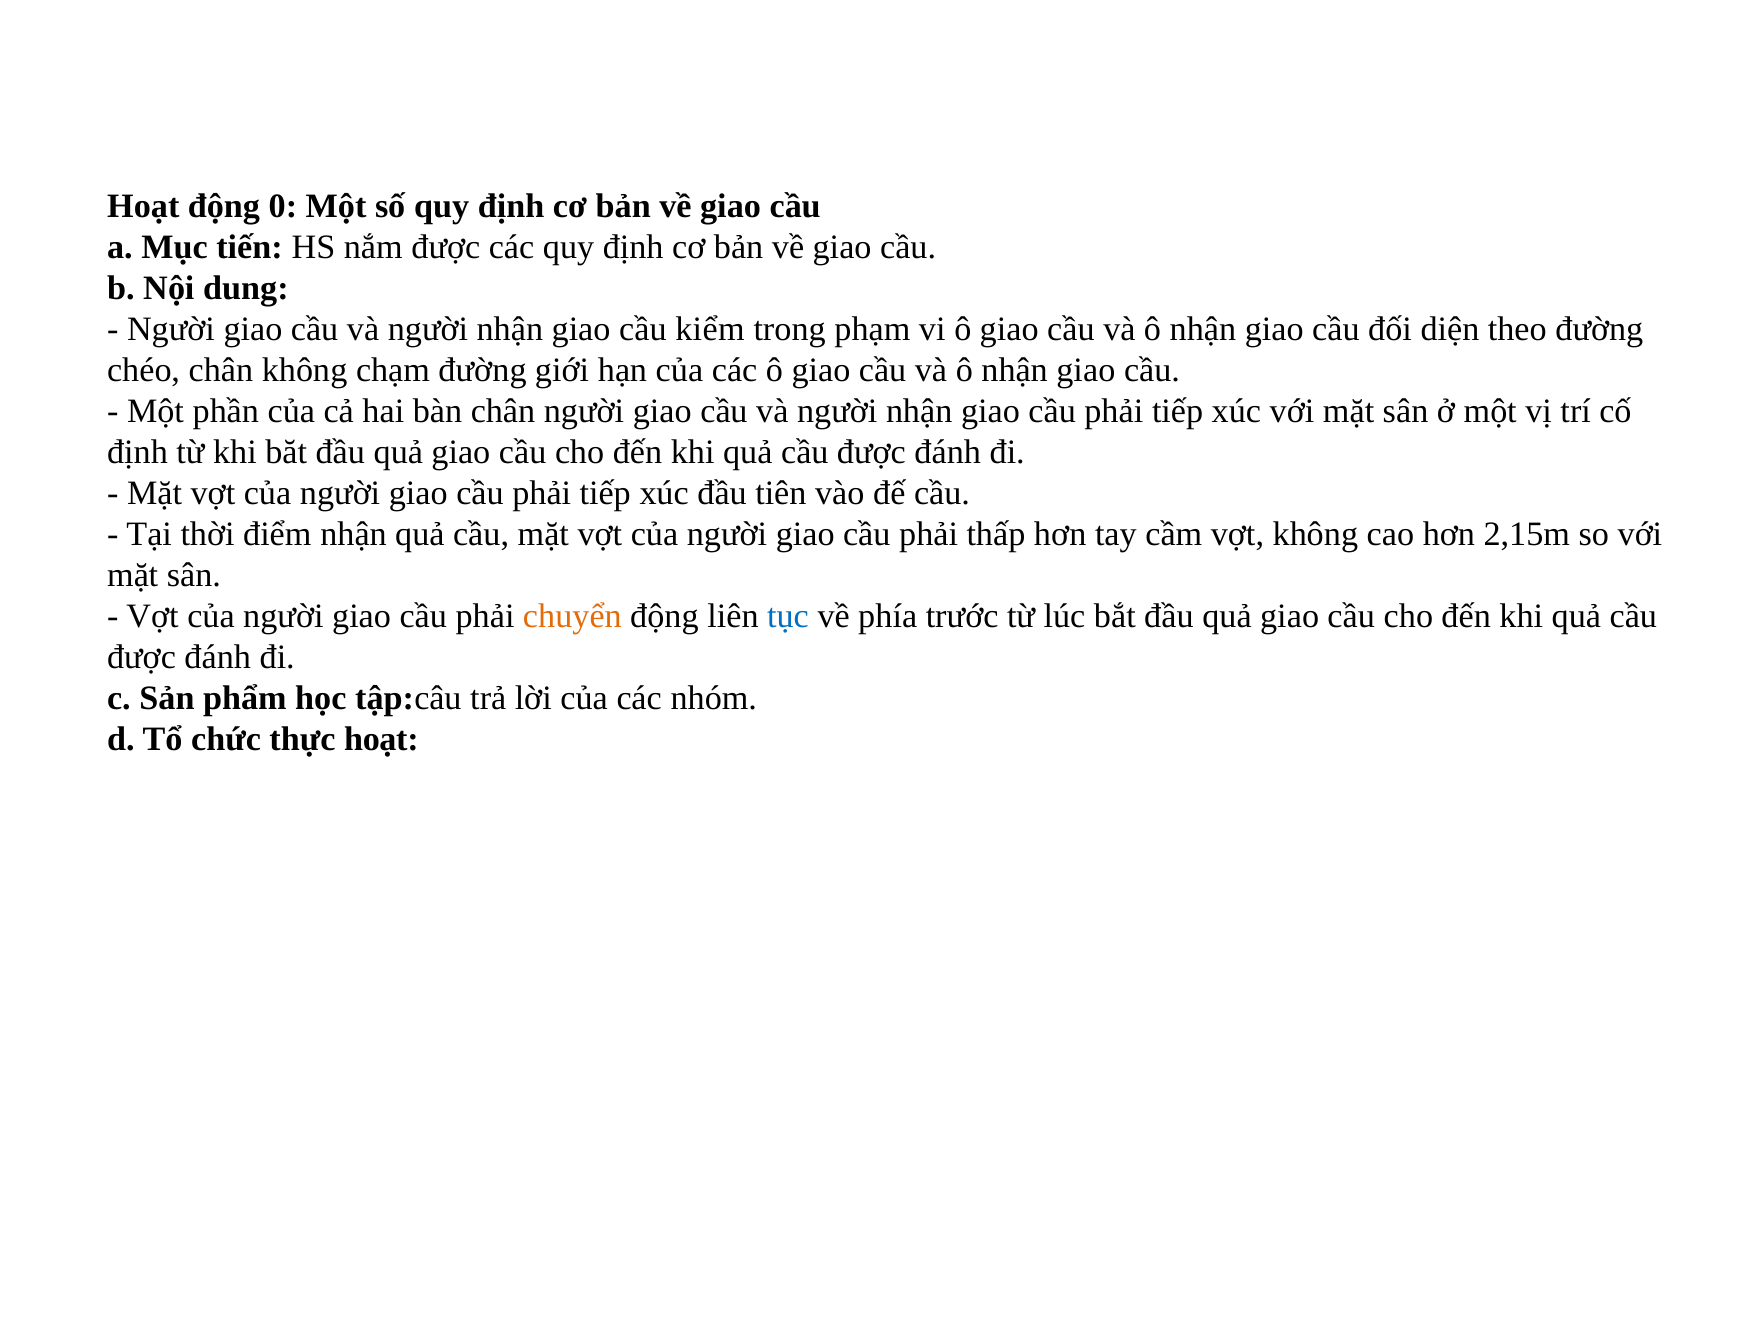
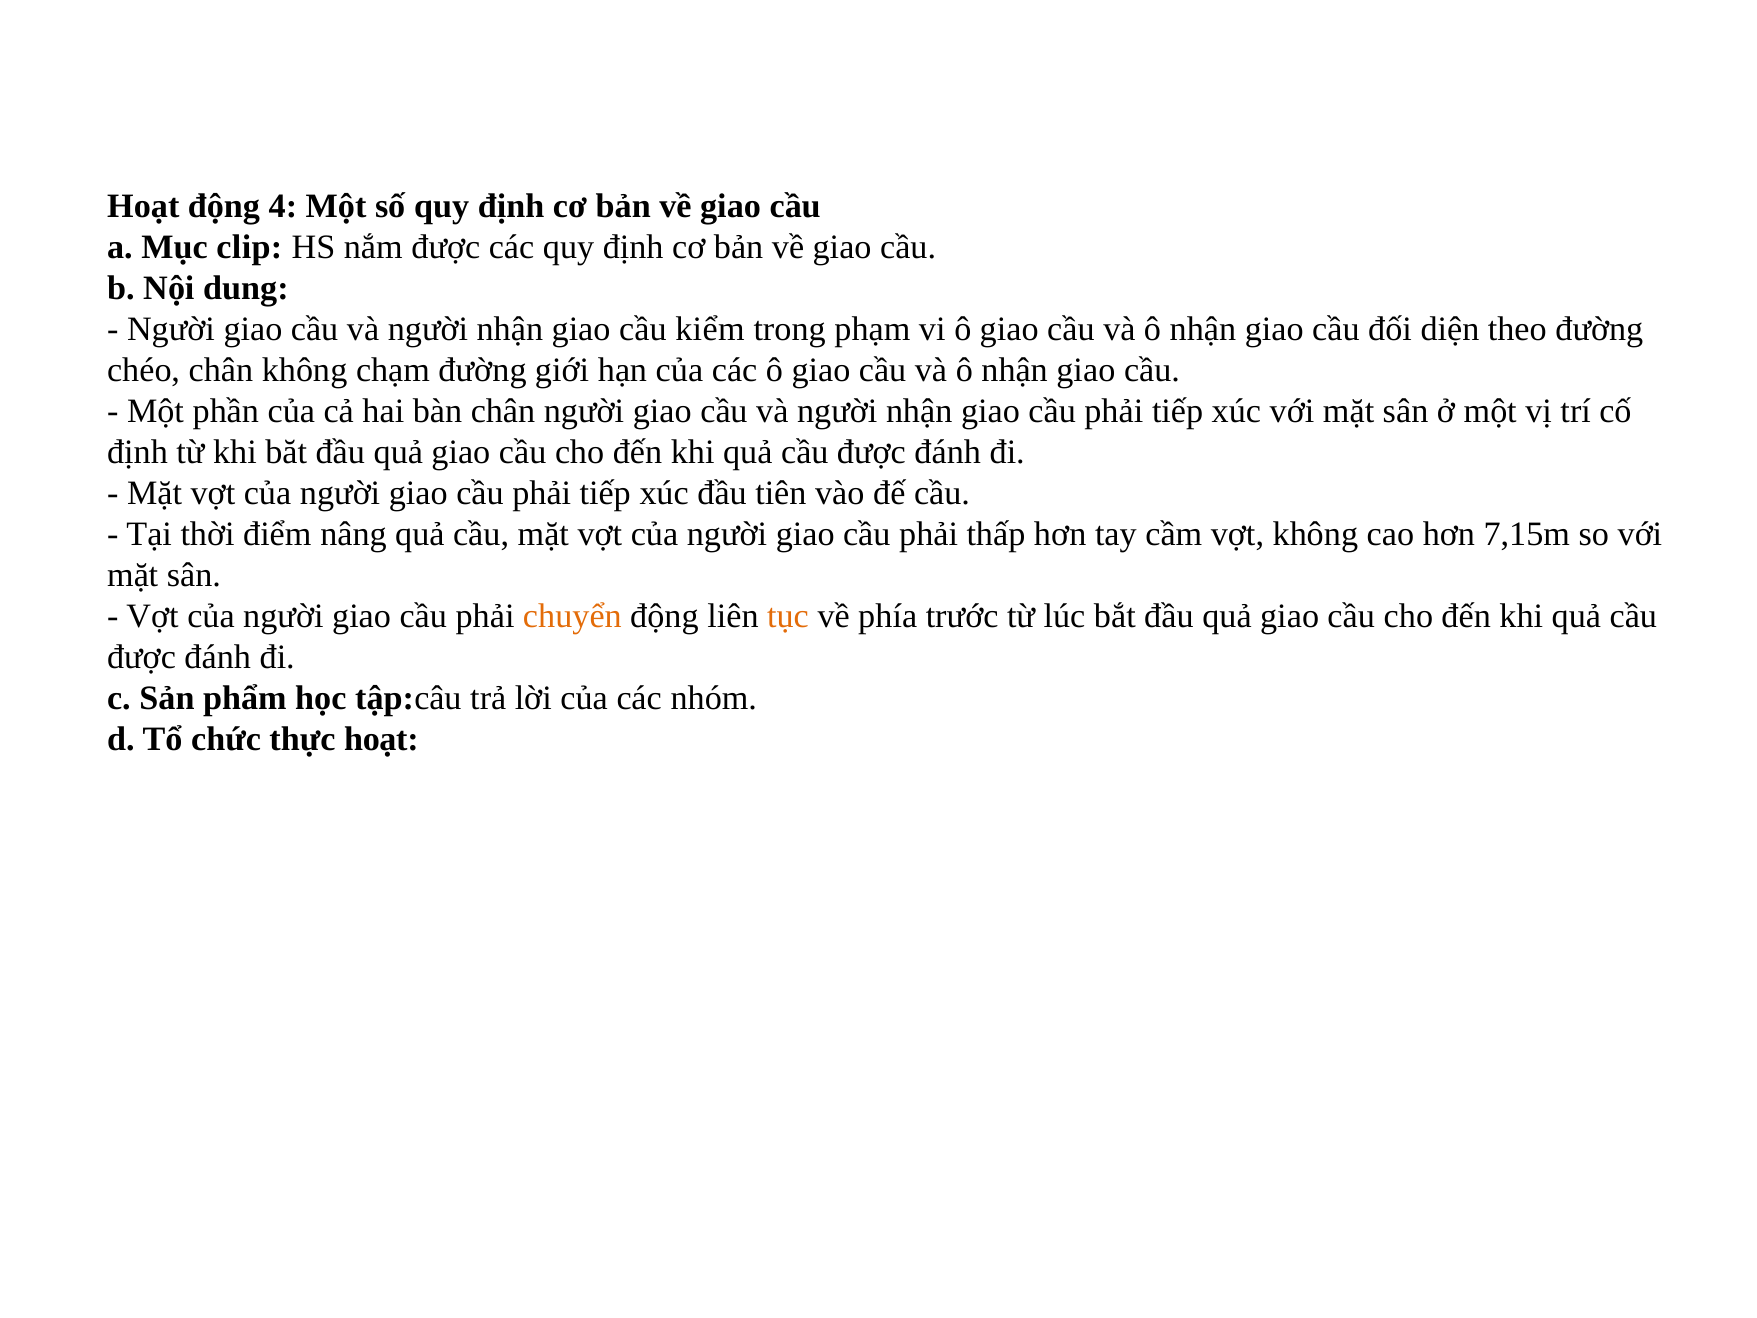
0: 0 -> 4
tiến: tiến -> clip
điểm nhận: nhận -> nâng
2,15m: 2,15m -> 7,15m
tục colour: blue -> orange
